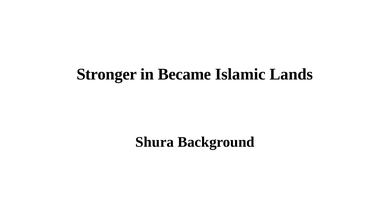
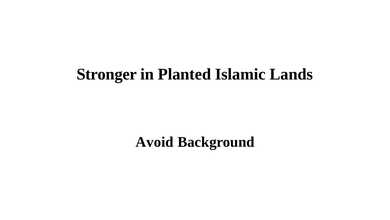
Became: Became -> Planted
Shura: Shura -> Avoid
